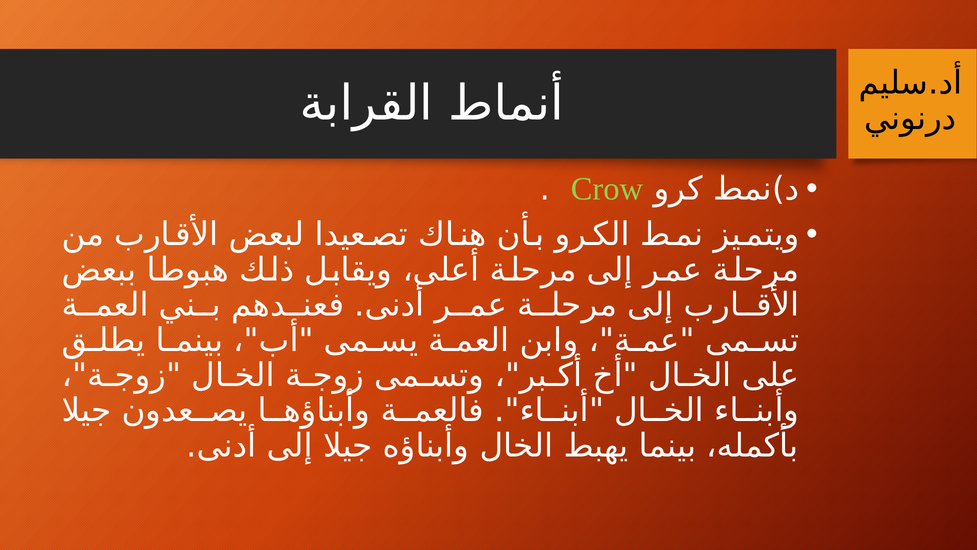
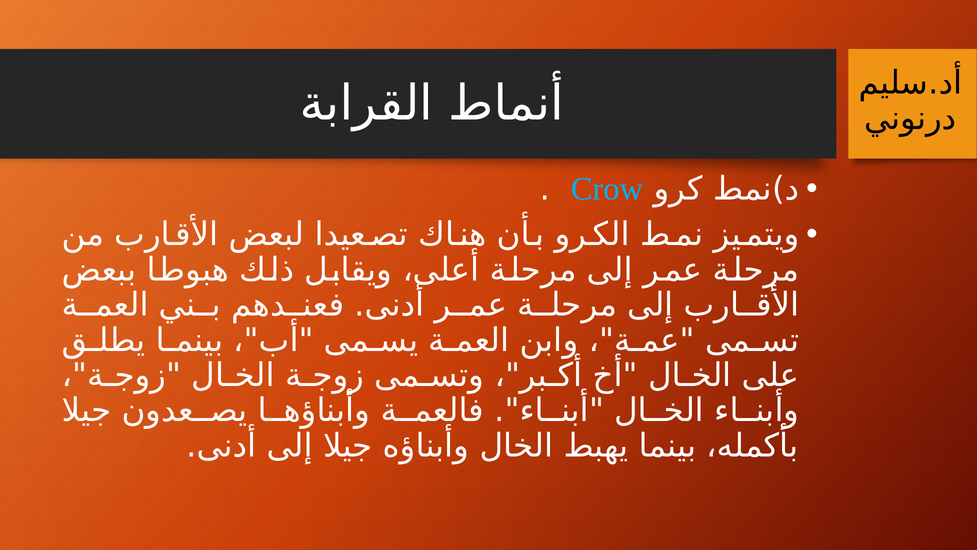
Crow colour: light green -> light blue
